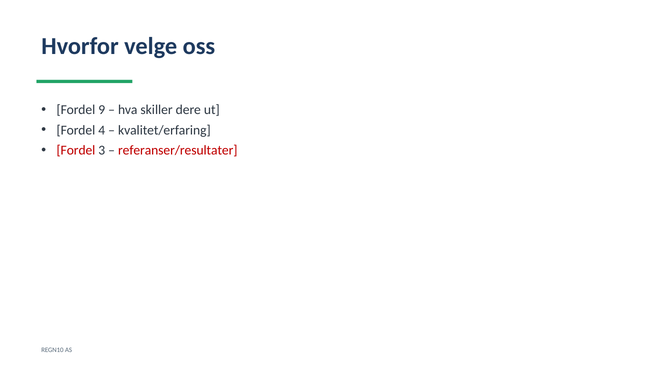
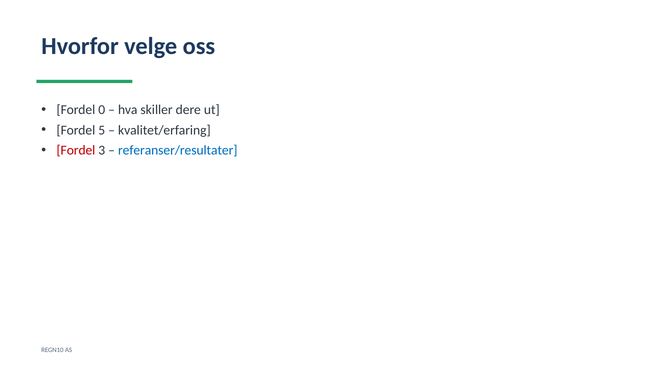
9: 9 -> 0
4: 4 -> 5
referanser/resultater colour: red -> blue
